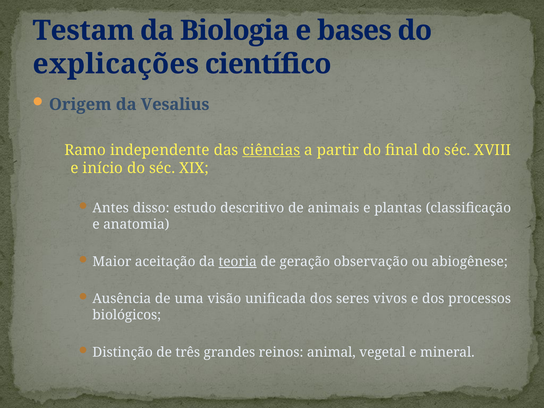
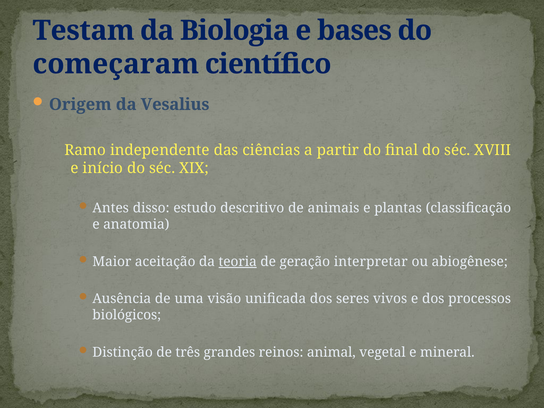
explicações: explicações -> começaram
ciências underline: present -> none
observação: observação -> interpretar
